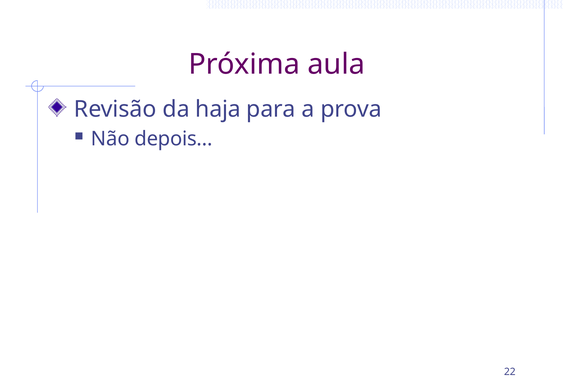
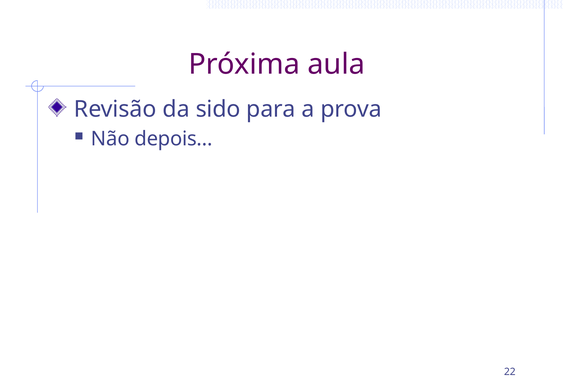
haja: haja -> sido
